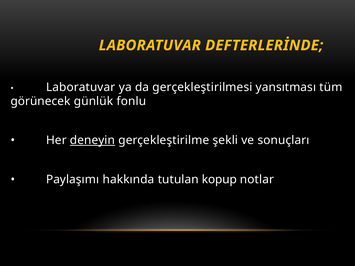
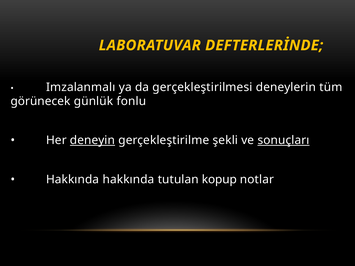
Laboratuvar at (81, 87): Laboratuvar -> Imzalanmalı
yansıtması: yansıtması -> deneylerin
sonuçları underline: none -> present
Paylaşımı at (73, 180): Paylaşımı -> Hakkında
